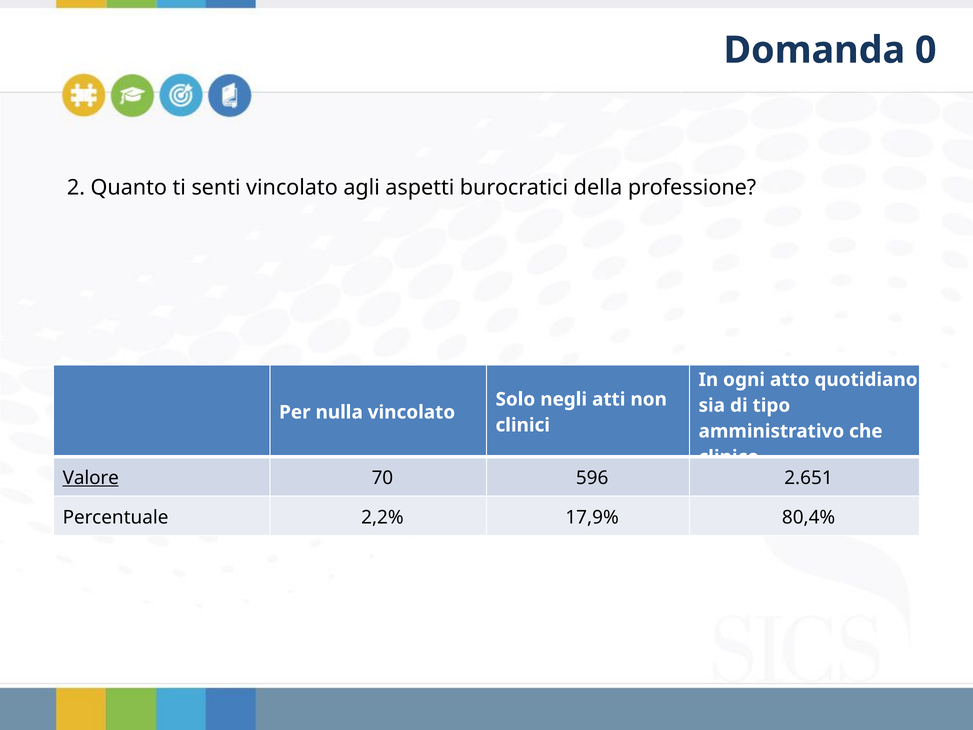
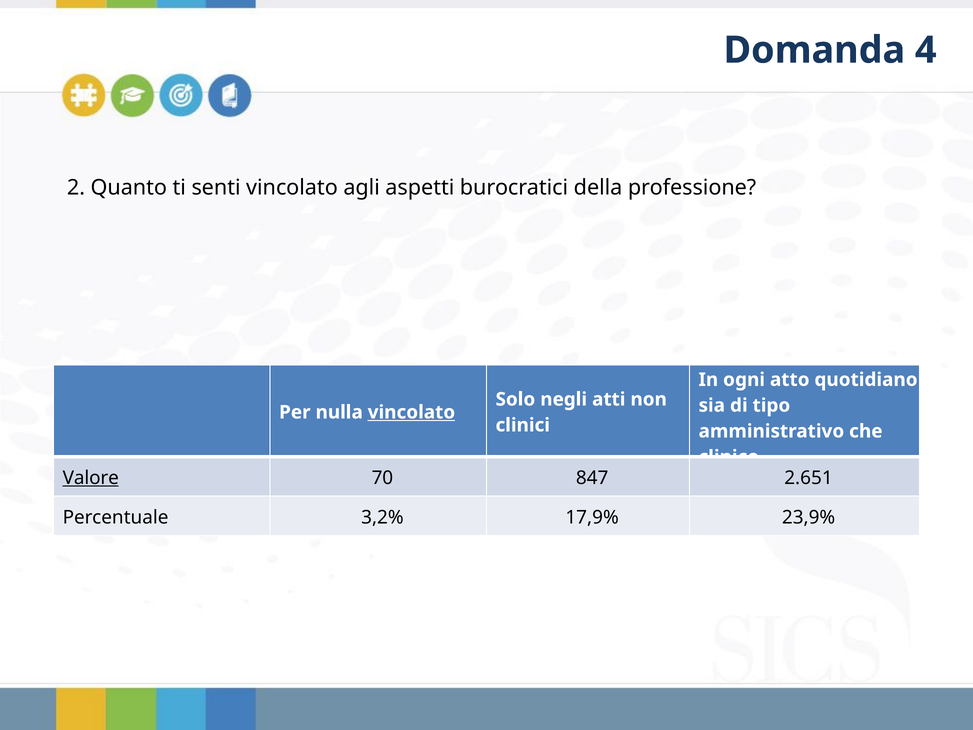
0: 0 -> 4
vincolato at (411, 412) underline: none -> present
596: 596 -> 847
2,2%: 2,2% -> 3,2%
80,4%: 80,4% -> 23,9%
